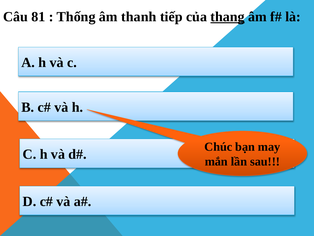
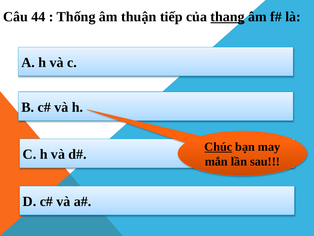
81: 81 -> 44
thanh: thanh -> thuận
Chúc underline: none -> present
